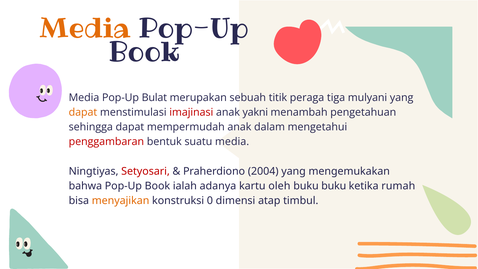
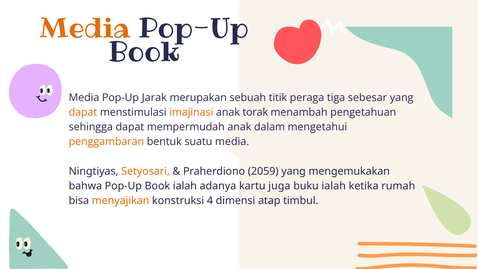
Bulat: Bulat -> Jarak
mulyani: mulyani -> sebesar
imajinasi colour: red -> orange
yakni: yakni -> torak
penggambaran colour: red -> orange
Setyosari colour: red -> orange
2004: 2004 -> 2059
oleh: oleh -> juga
buku buku: buku -> ialah
0: 0 -> 4
